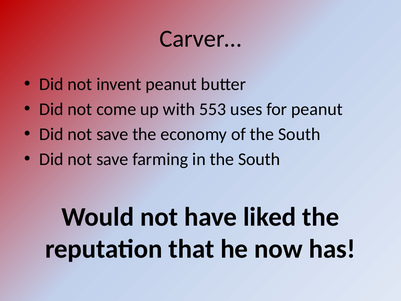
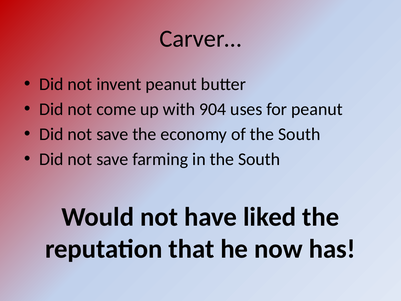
553: 553 -> 904
